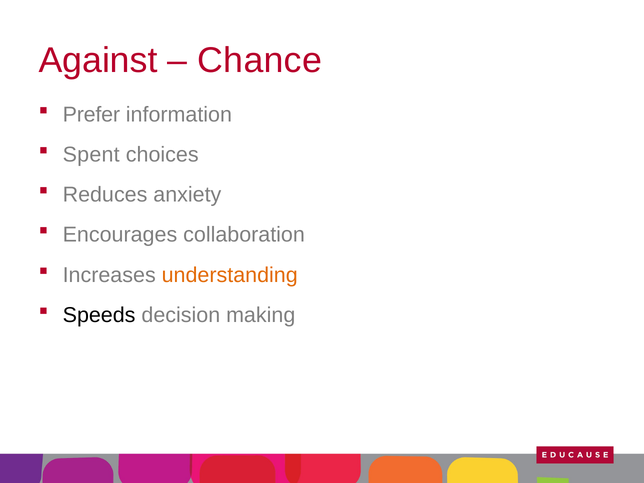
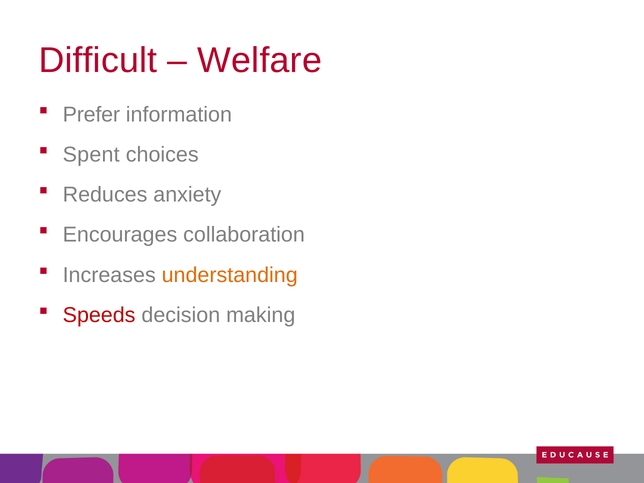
Against: Against -> Difficult
Chance: Chance -> Welfare
Speeds colour: black -> red
